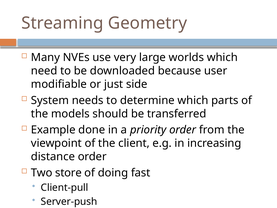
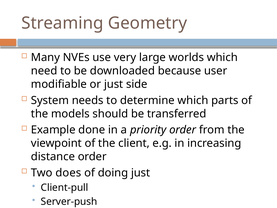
store: store -> does
doing fast: fast -> just
